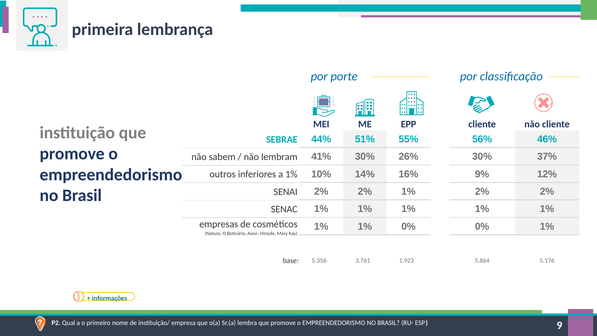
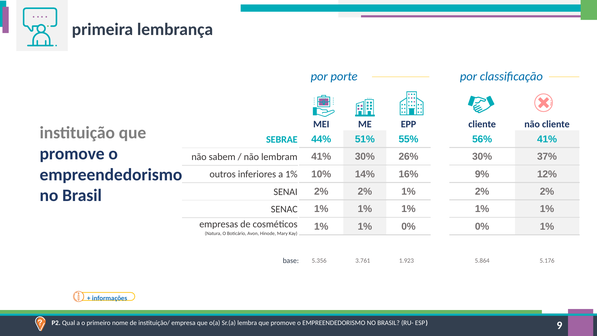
56% 46%: 46% -> 41%
